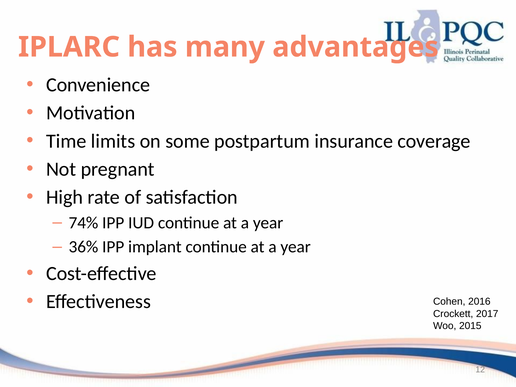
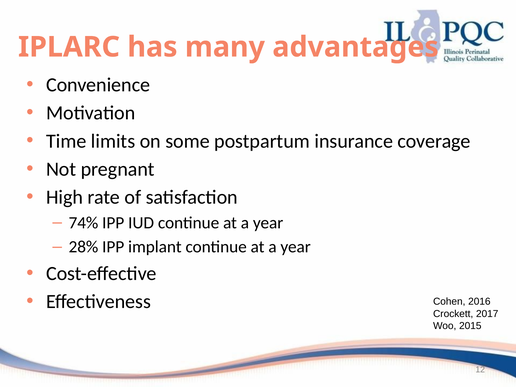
36%: 36% -> 28%
